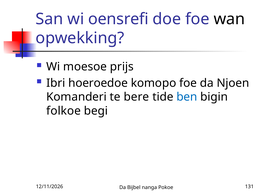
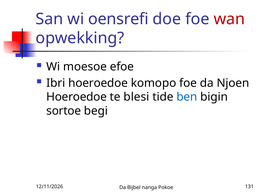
wan colour: black -> red
prijs: prijs -> efoe
Komanderi at (77, 97): Komanderi -> Hoeroedoe
bere: bere -> blesi
folkoe: folkoe -> sortoe
